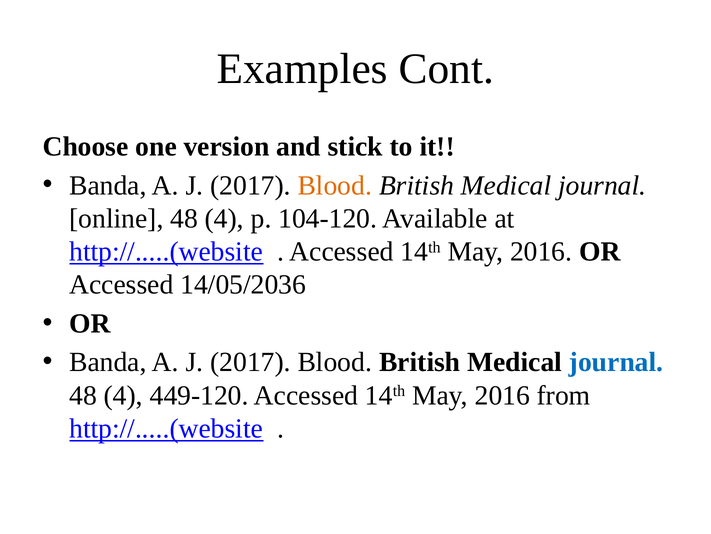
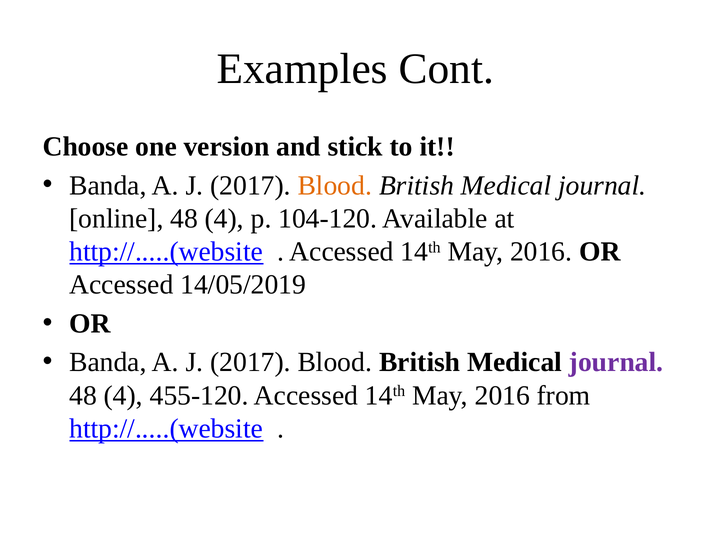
14/05/2036: 14/05/2036 -> 14/05/2019
journal at (616, 362) colour: blue -> purple
449-120: 449-120 -> 455-120
